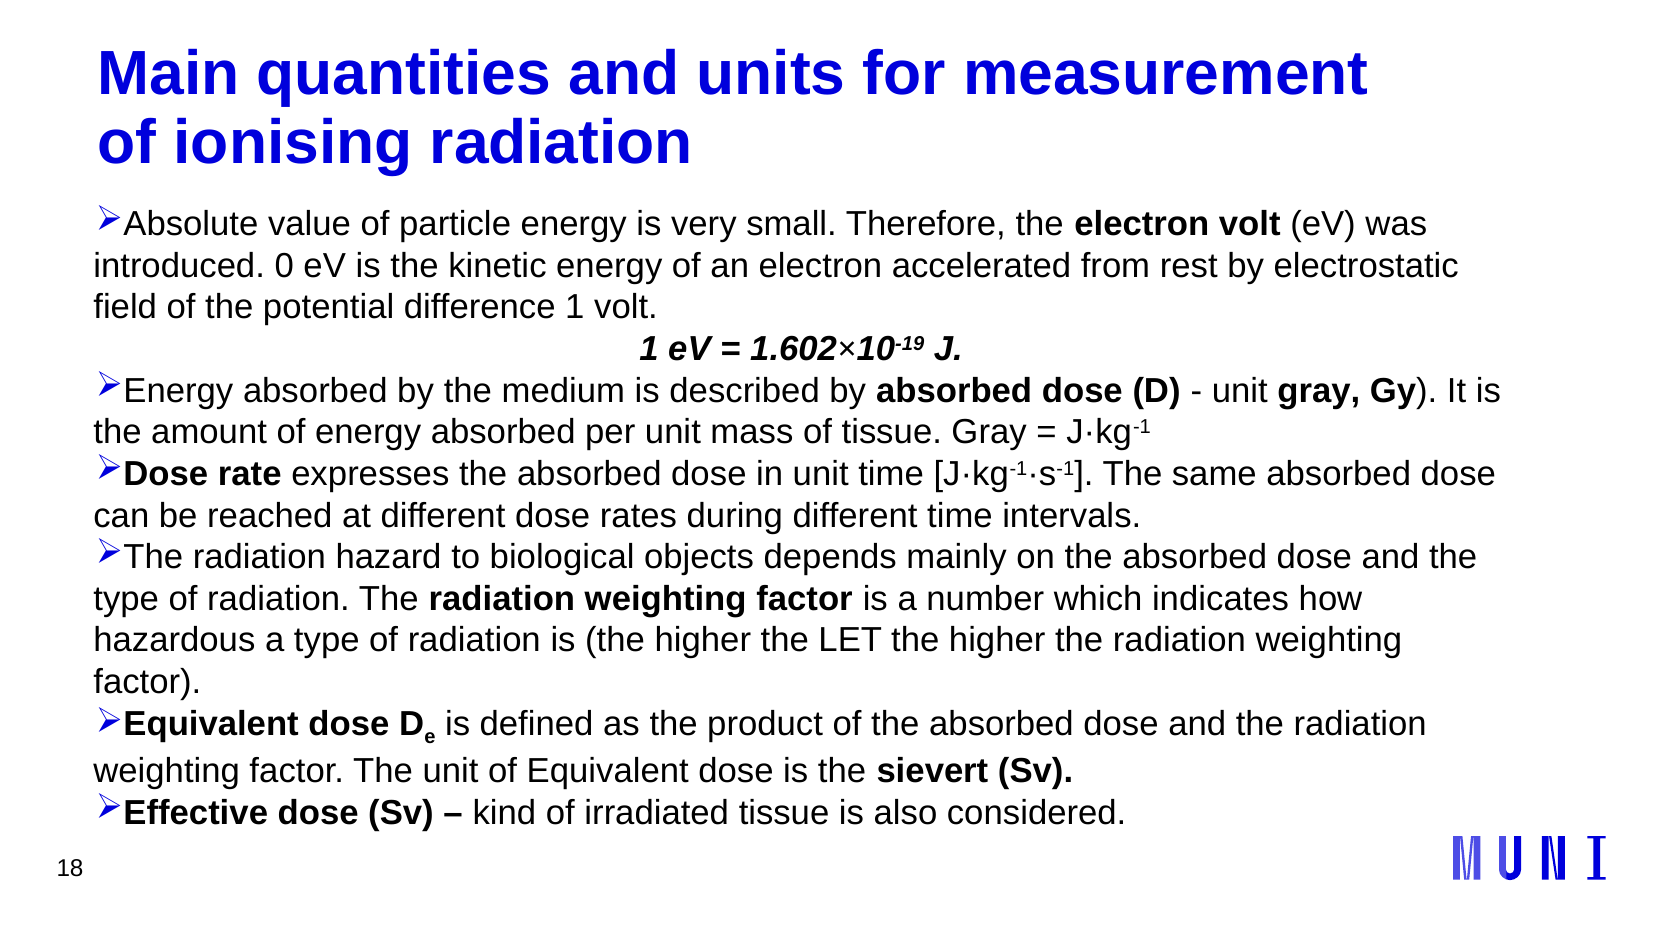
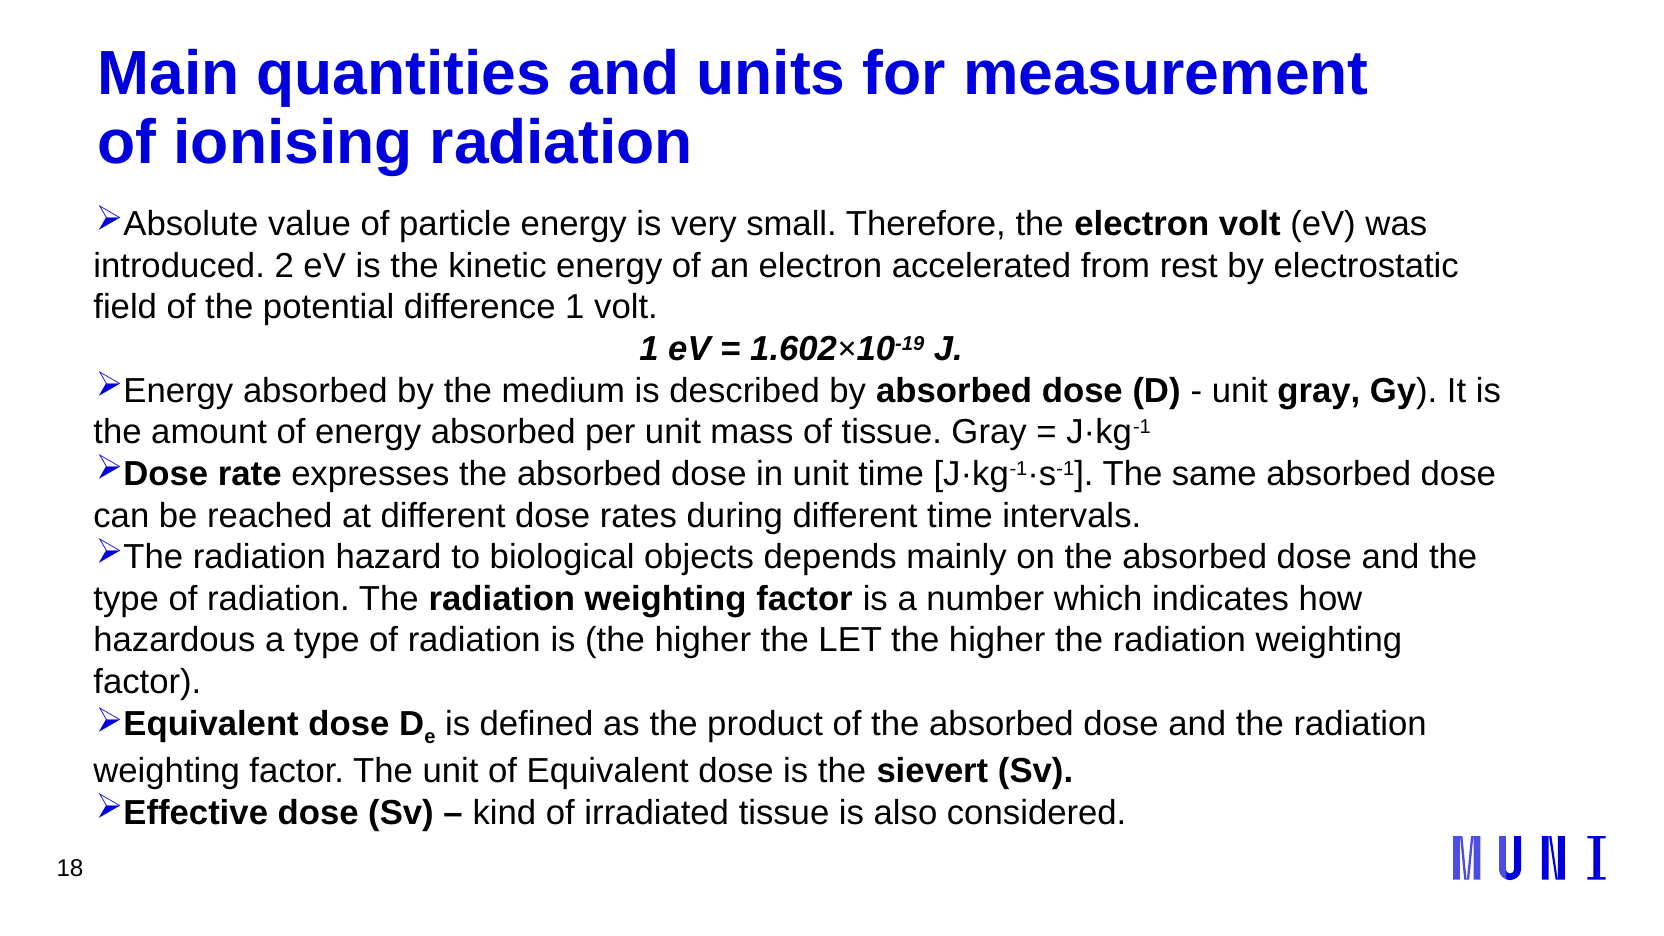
0: 0 -> 2
